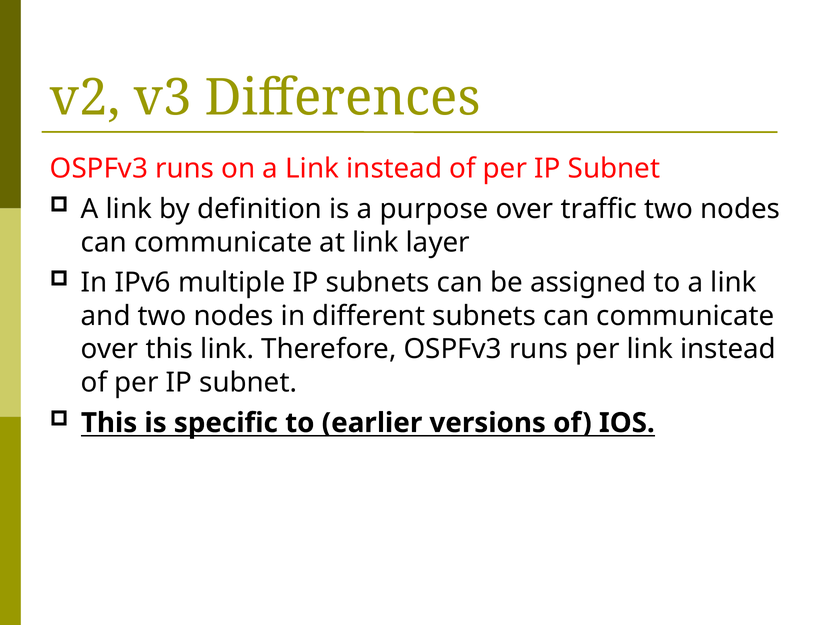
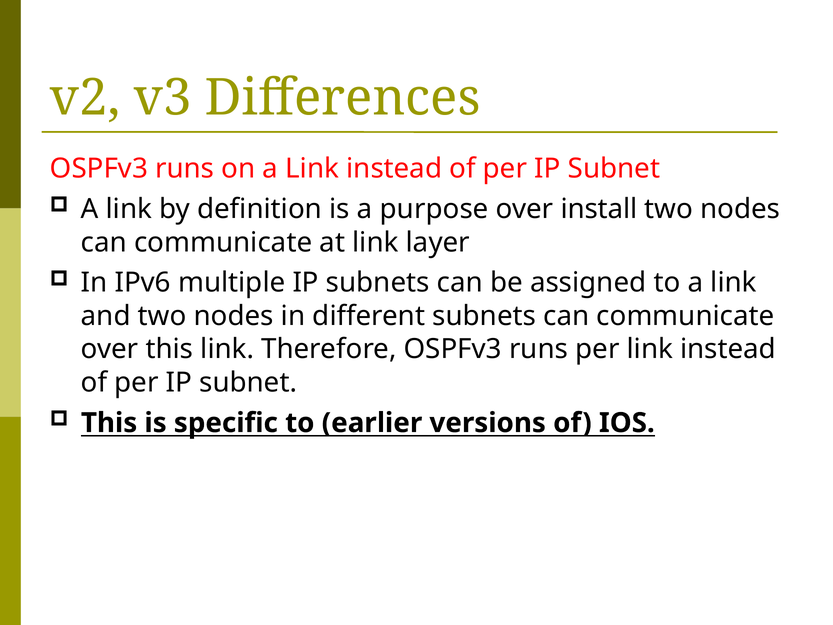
traffic: traffic -> install
